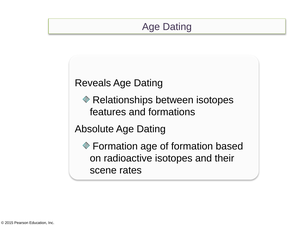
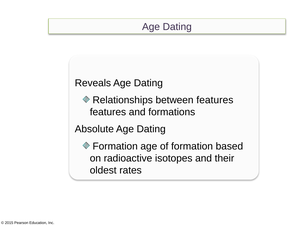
between isotopes: isotopes -> features
scene: scene -> oldest
